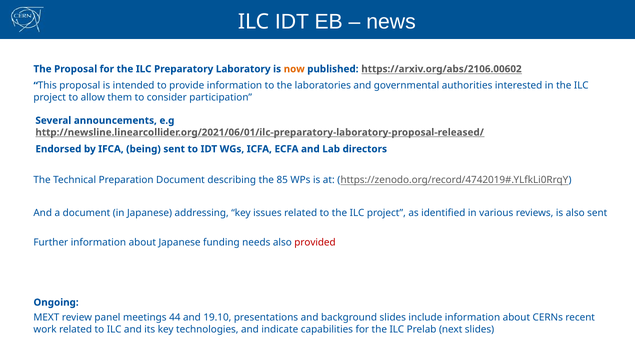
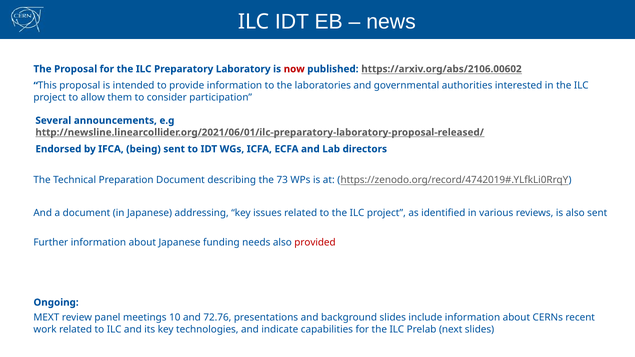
now colour: orange -> red
85: 85 -> 73
44: 44 -> 10
19.10: 19.10 -> 72.76
